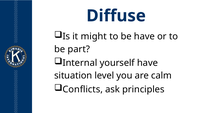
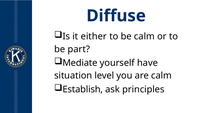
might: might -> either
be have: have -> calm
Internal: Internal -> Mediate
Conflicts: Conflicts -> Establish
